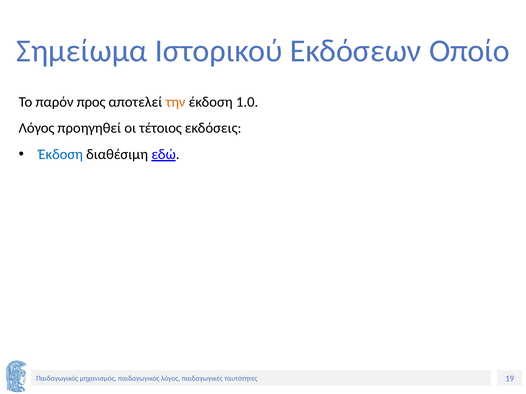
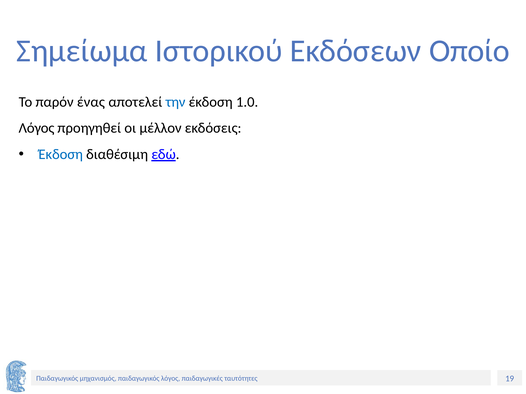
προς: προς -> ένας
την colour: orange -> blue
τέτοιος: τέτοιος -> μέλλον
